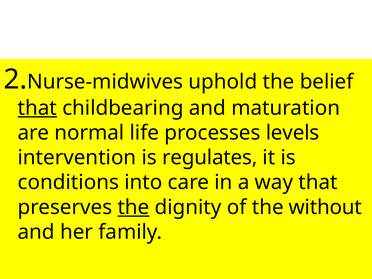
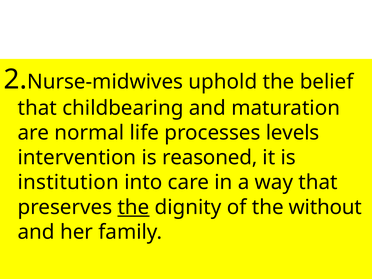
that at (37, 108) underline: present -> none
regulates: regulates -> reasoned
conditions: conditions -> institution
